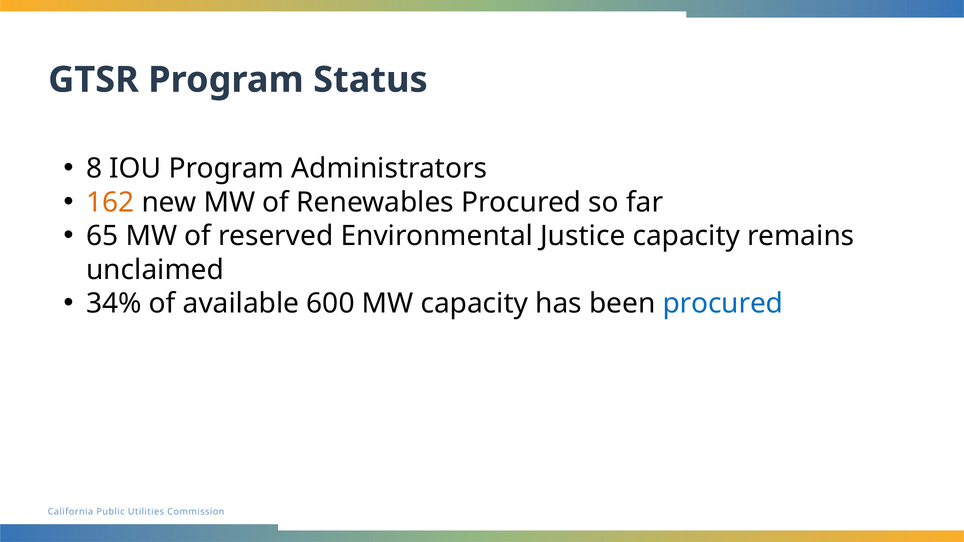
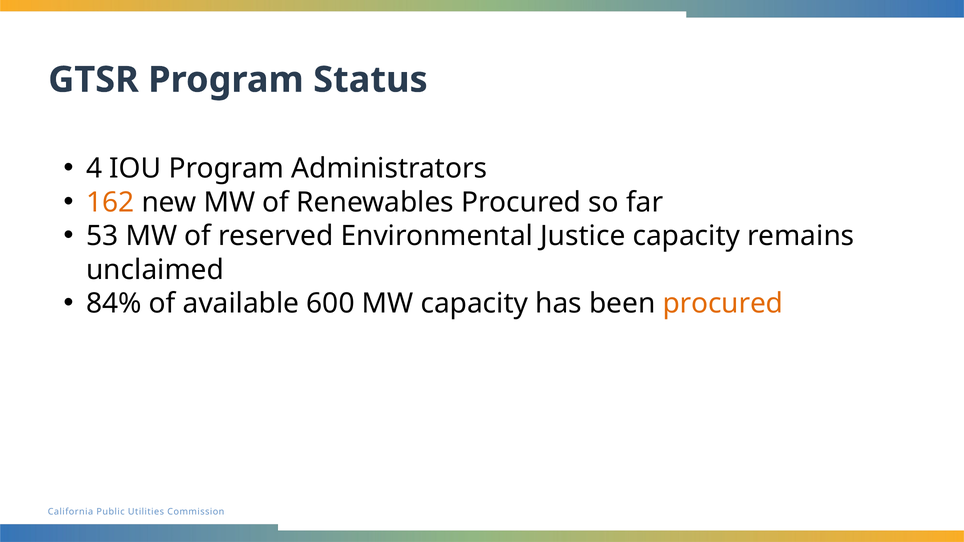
8: 8 -> 4
65: 65 -> 53
34%: 34% -> 84%
procured at (723, 304) colour: blue -> orange
